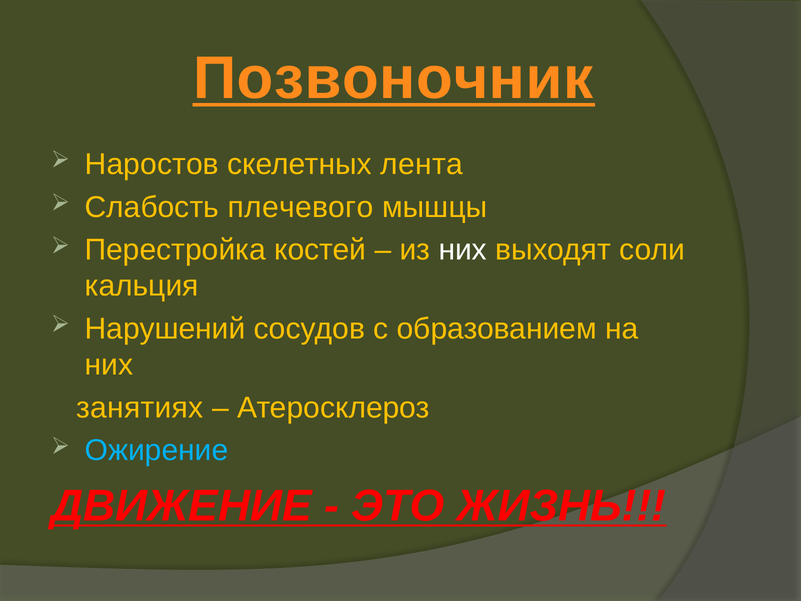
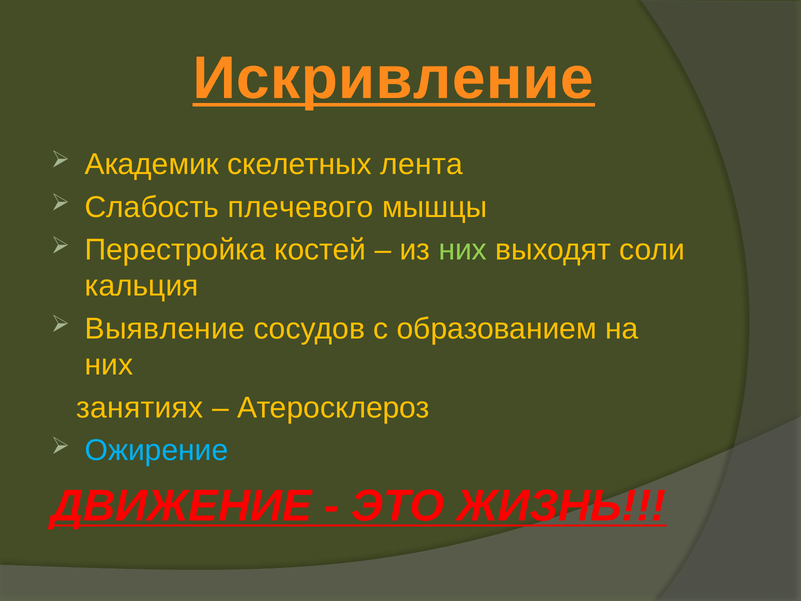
Позвоночник: Позвоночник -> Искривление
Наростов: Наростов -> Академик
них at (463, 250) colour: white -> light green
Нарушений: Нарушений -> Выявление
